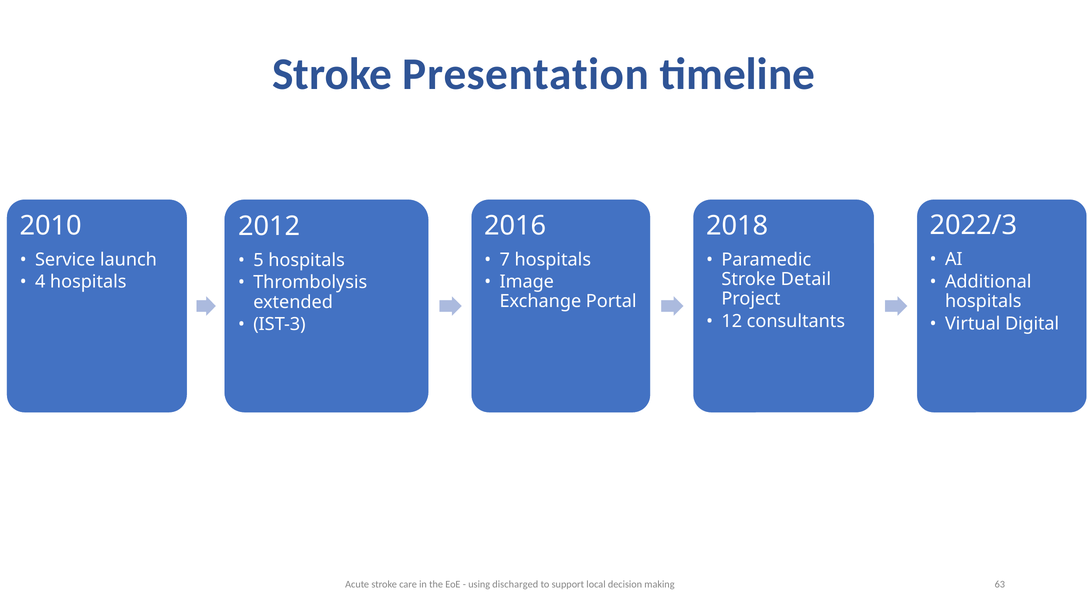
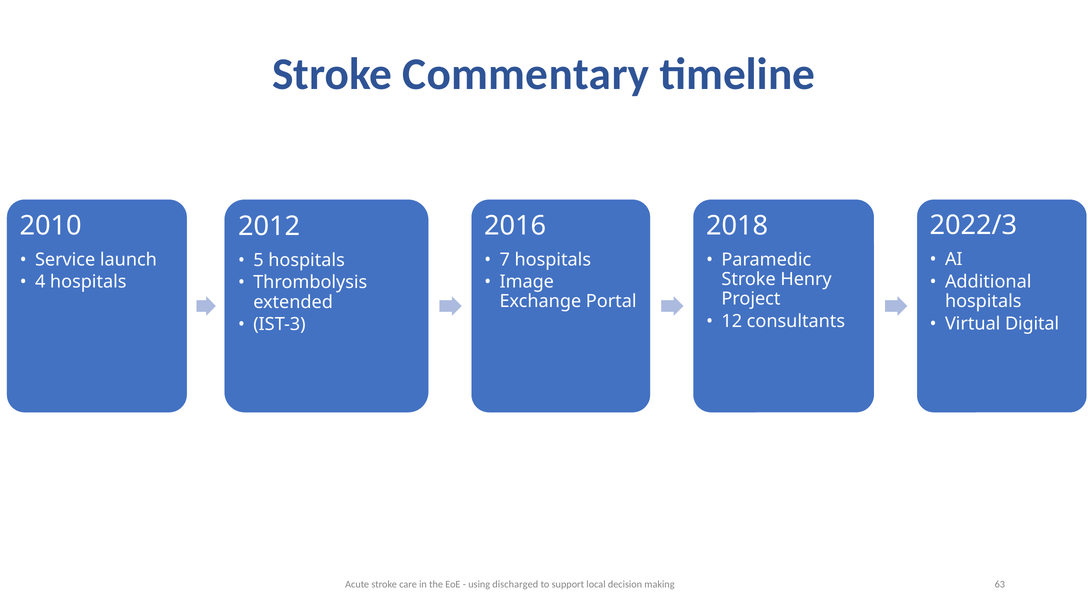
Presentation: Presentation -> Commentary
Detail: Detail -> Henry
